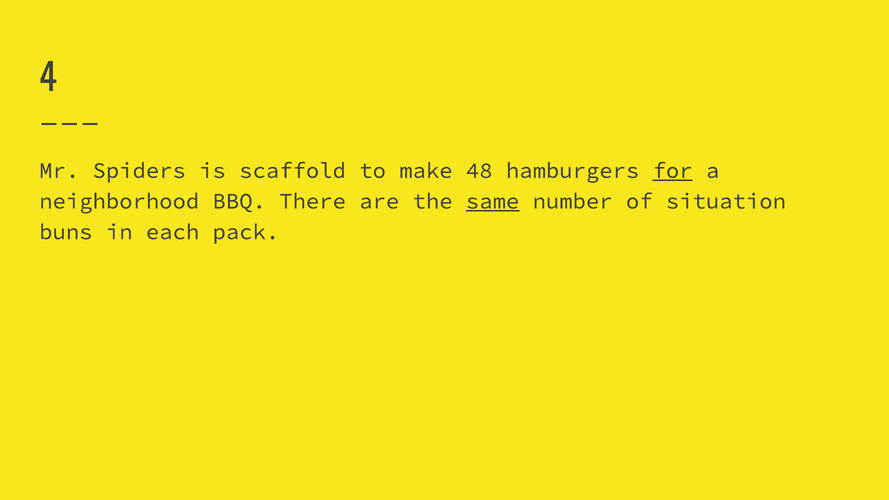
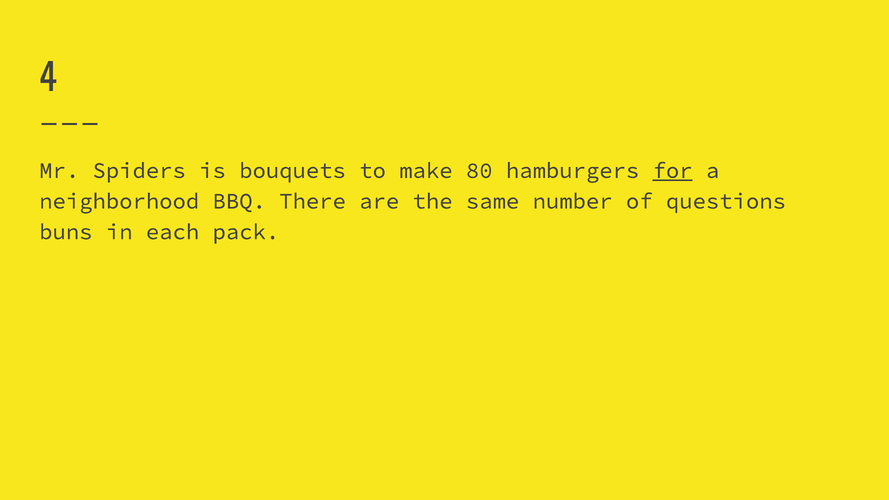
scaffold: scaffold -> bouquets
48: 48 -> 80
same underline: present -> none
situation: situation -> questions
